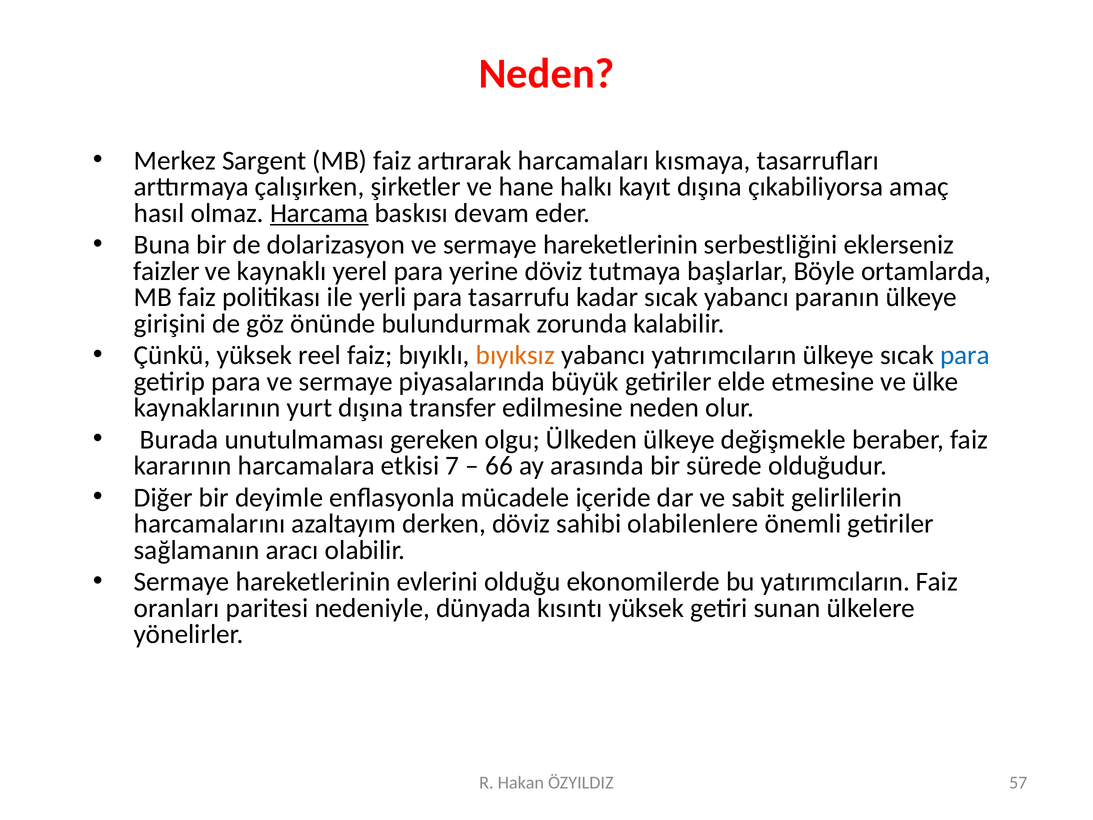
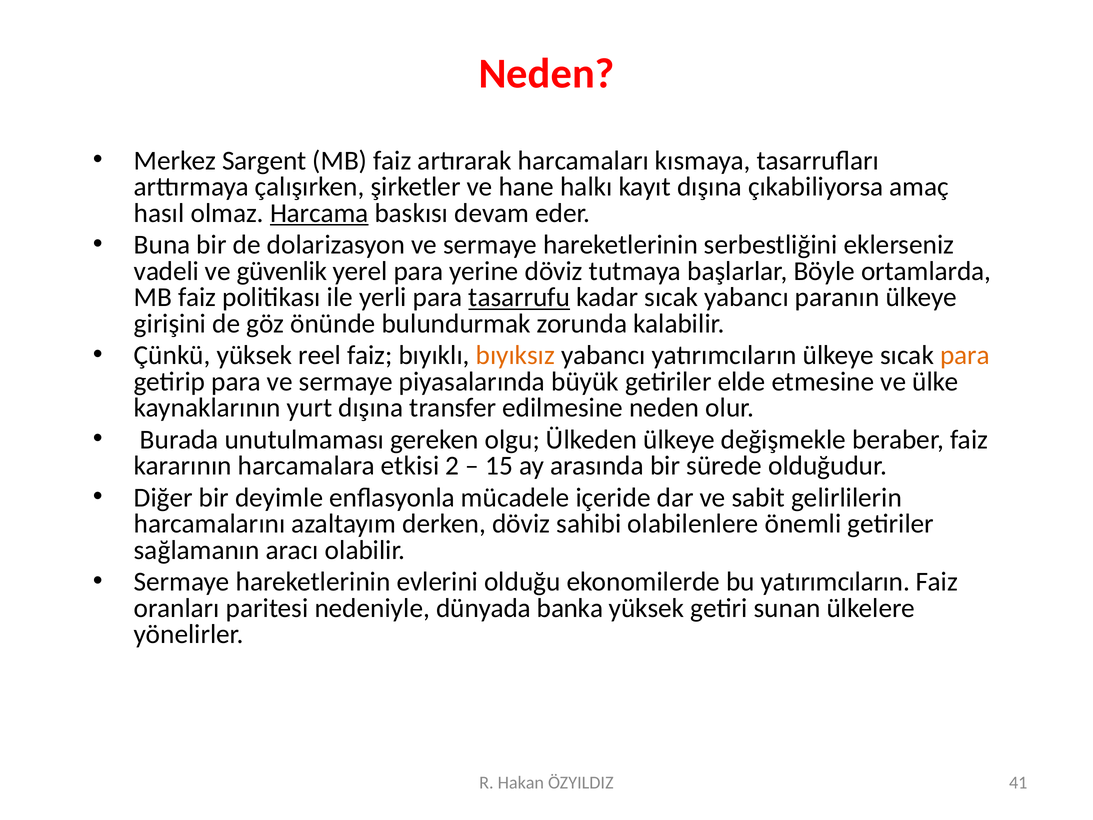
faizler: faizler -> vadeli
kaynaklı: kaynaklı -> güvenlik
tasarrufu underline: none -> present
para at (965, 355) colour: blue -> orange
7: 7 -> 2
66: 66 -> 15
kısıntı: kısıntı -> banka
57: 57 -> 41
